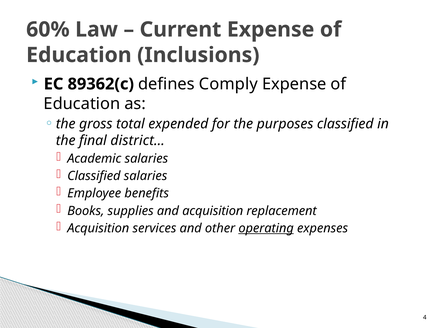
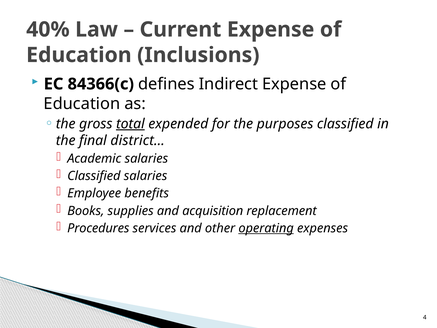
60%: 60% -> 40%
89362(c: 89362(c -> 84366(c
Comply: Comply -> Indirect
total underline: none -> present
Acquisition at (98, 228): Acquisition -> Procedures
